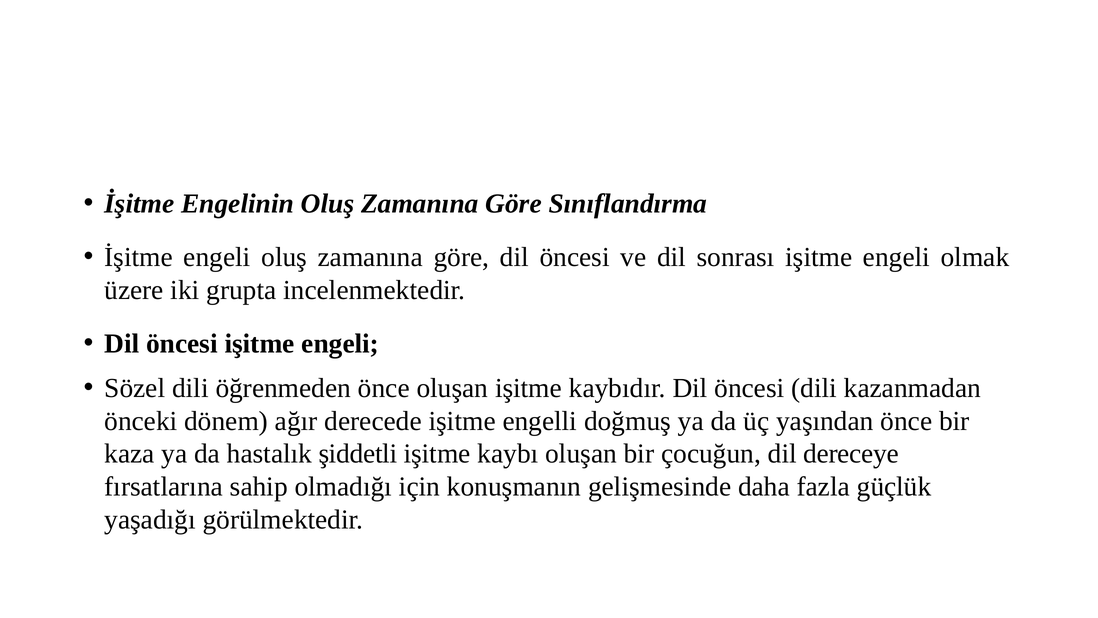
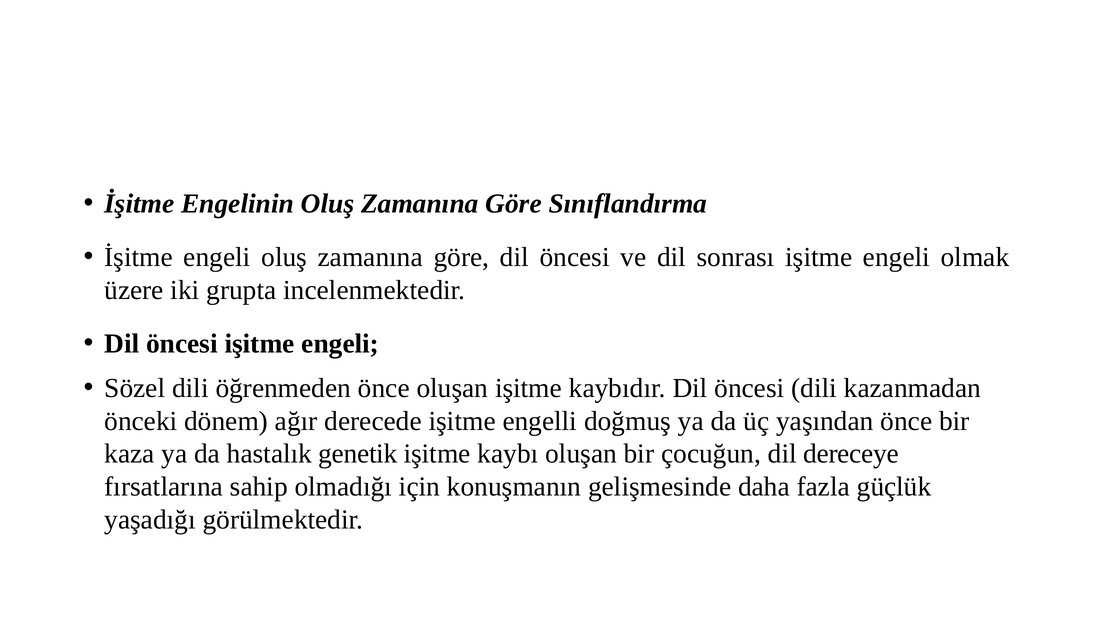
şiddetli: şiddetli -> genetik
